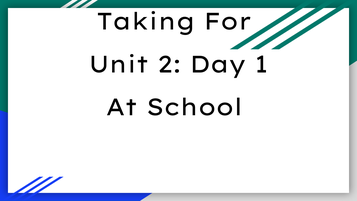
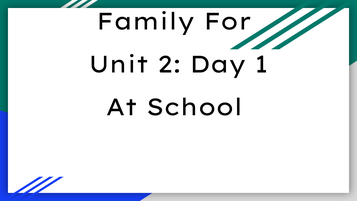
Taking: Taking -> Family
